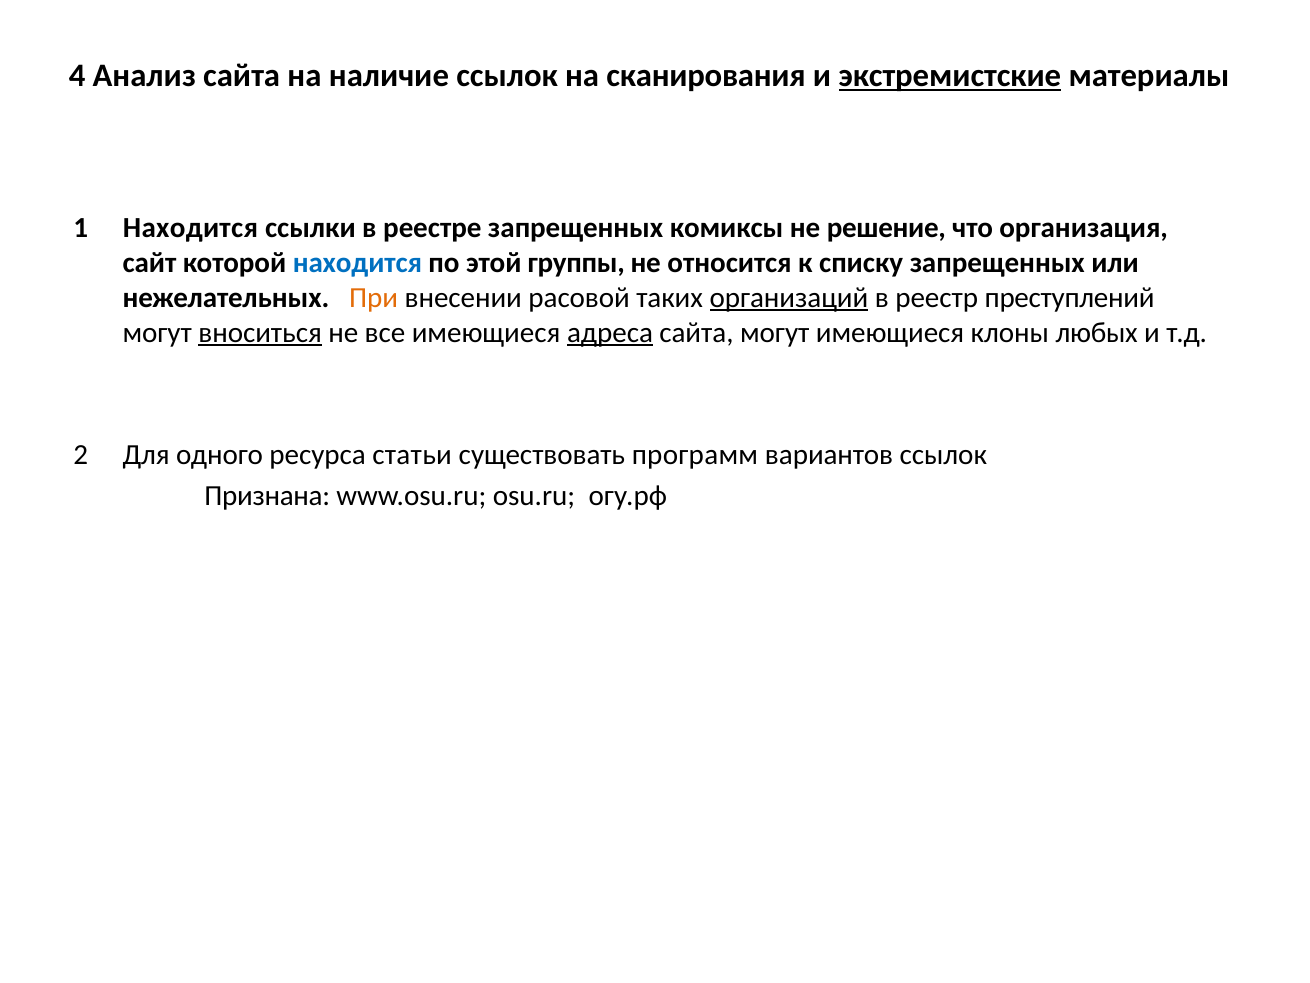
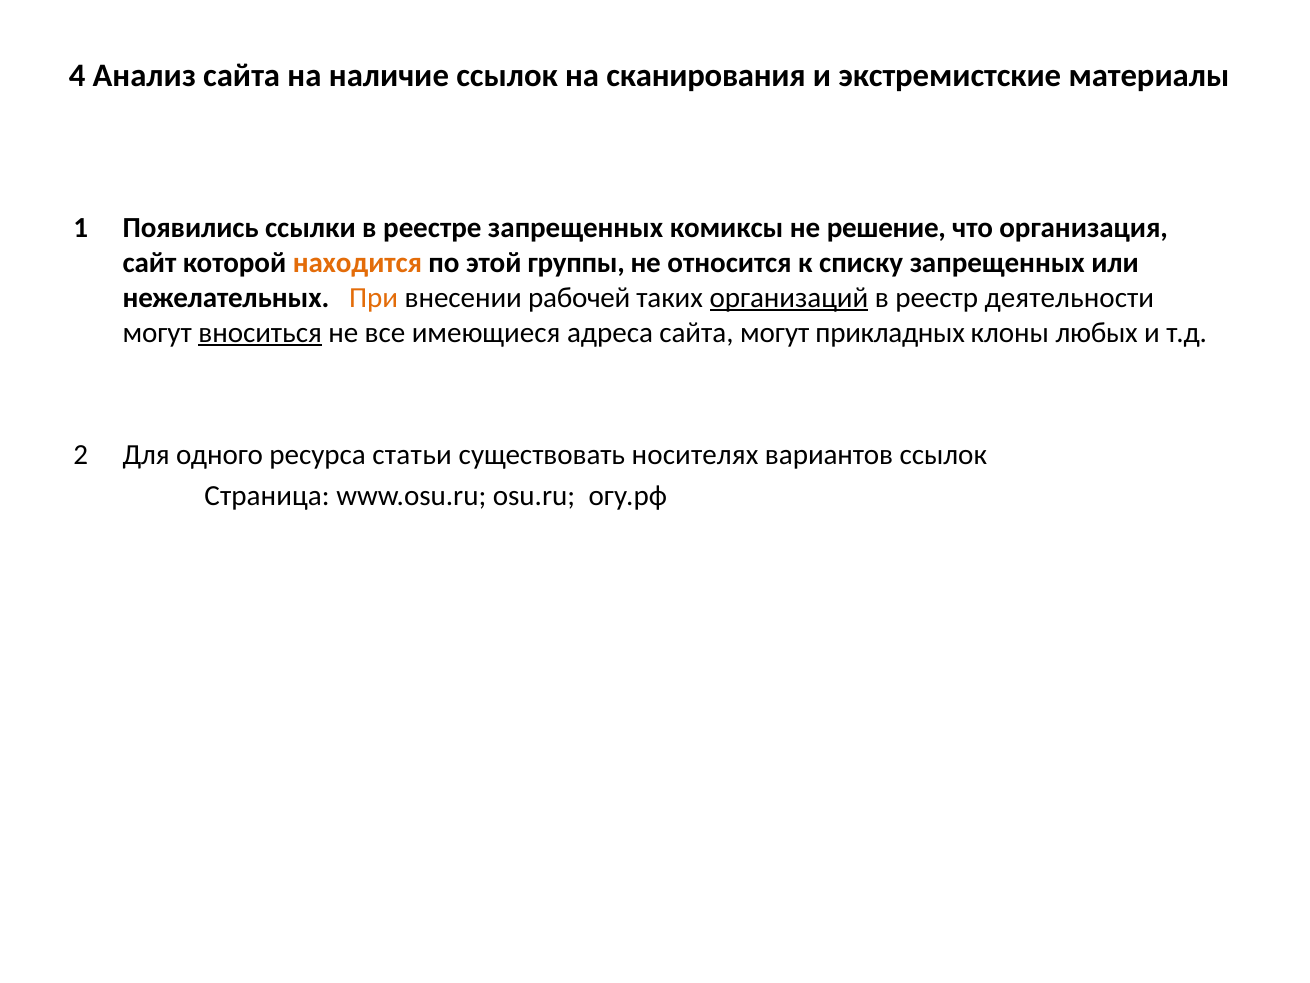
экстремистские underline: present -> none
Находится at (190, 228): Находится -> Появились
находится at (357, 263) colour: blue -> orange
расовой: расовой -> рабочей
преступлений: преступлений -> деятельности
адреса underline: present -> none
могут имеющиеся: имеющиеся -> прикладных
программ: программ -> носителях
Признана: Признана -> Страница
